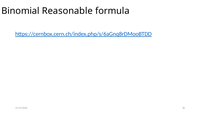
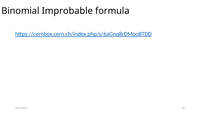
Reasonable: Reasonable -> Improbable
